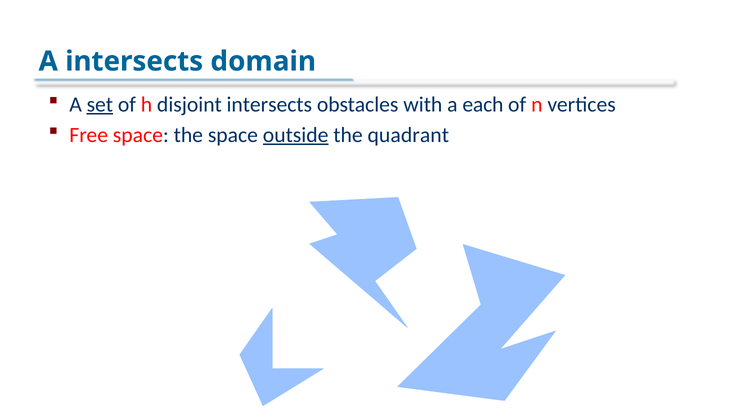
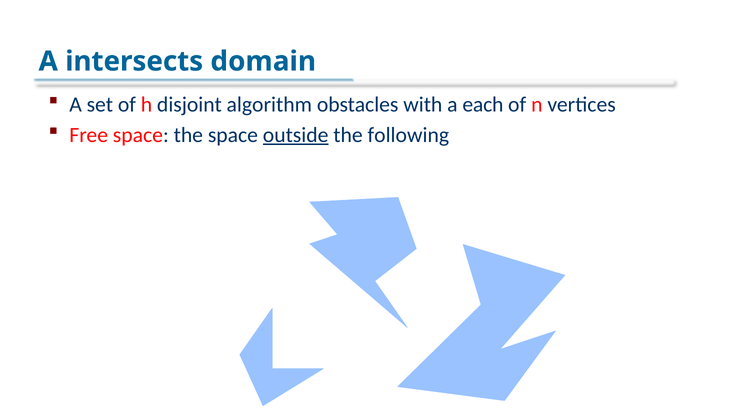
set underline: present -> none
disjoint intersects: intersects -> algorithm
quadrant: quadrant -> following
